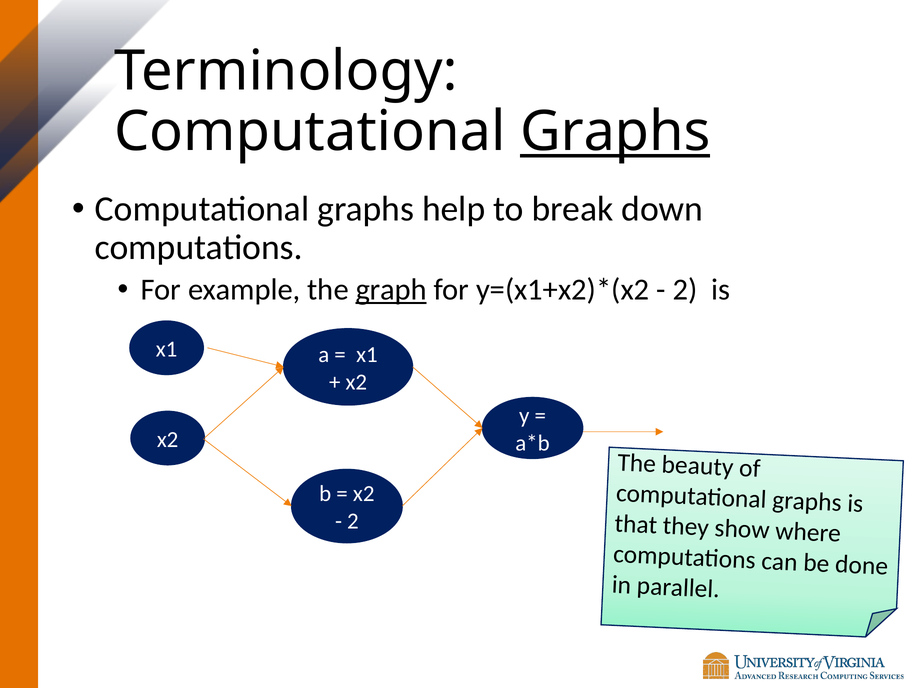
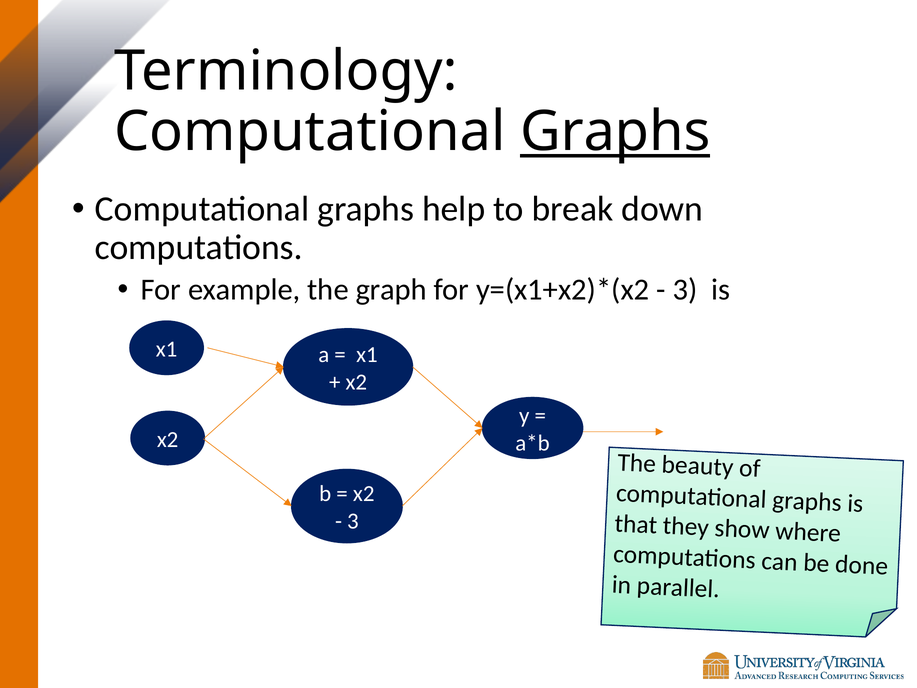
graph underline: present -> none
2 at (685, 290): 2 -> 3
2 at (353, 521): 2 -> 3
